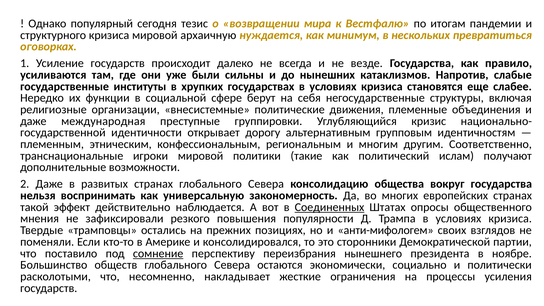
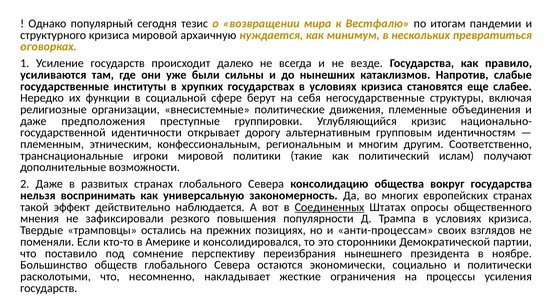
международная: международная -> предположения
анти-мифологем: анти-мифологем -> анти-процессам
сомнение underline: present -> none
